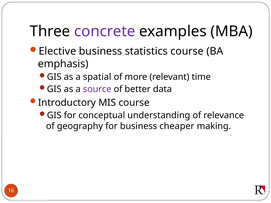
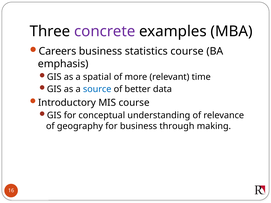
Elective: Elective -> Careers
source colour: purple -> blue
cheaper: cheaper -> through
